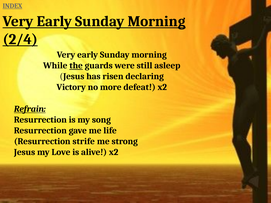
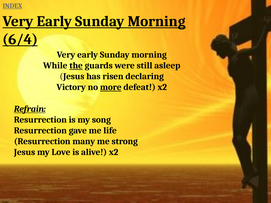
2/4: 2/4 -> 6/4
more underline: none -> present
strife: strife -> many
